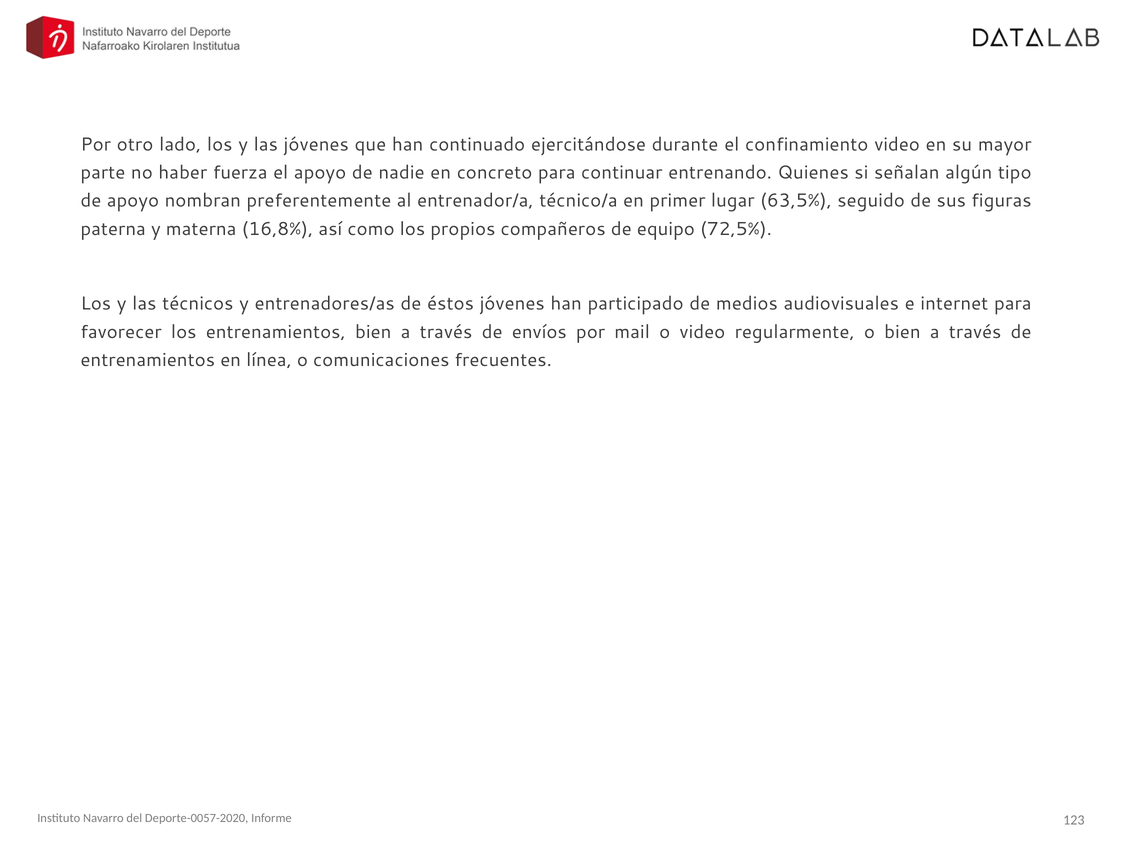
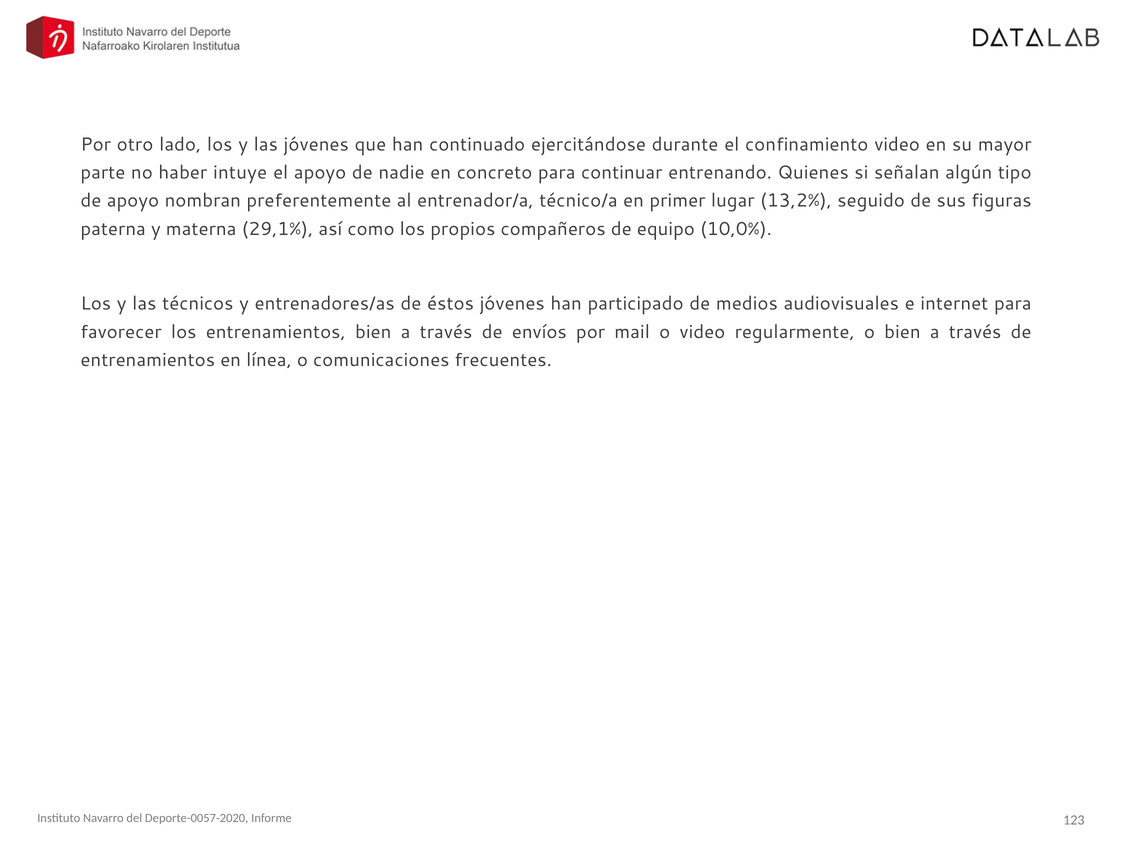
fuerza: fuerza -> intuye
63,5%: 63,5% -> 13,2%
16,8%: 16,8% -> 29,1%
72,5%: 72,5% -> 10,0%
